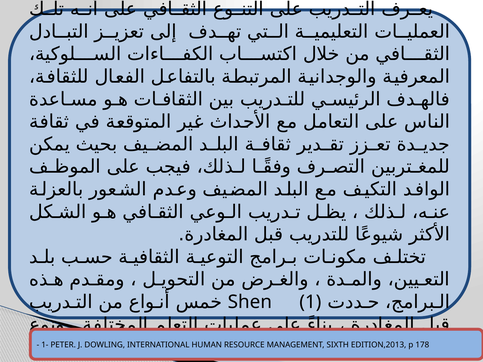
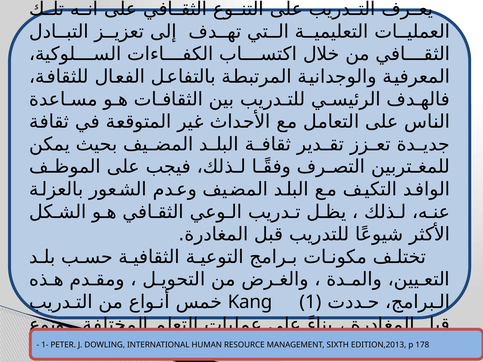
Shen: Shen -> Kang
